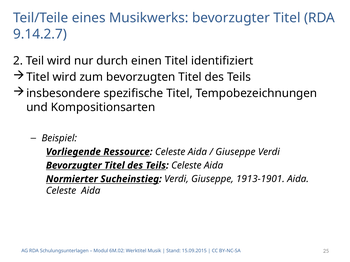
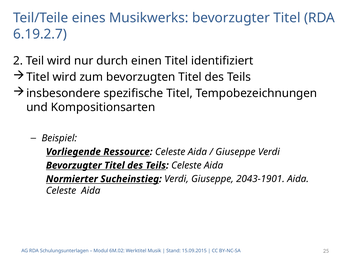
9.14.2.7: 9.14.2.7 -> 6.19.2.7
1913-1901: 1913-1901 -> 2043-1901
